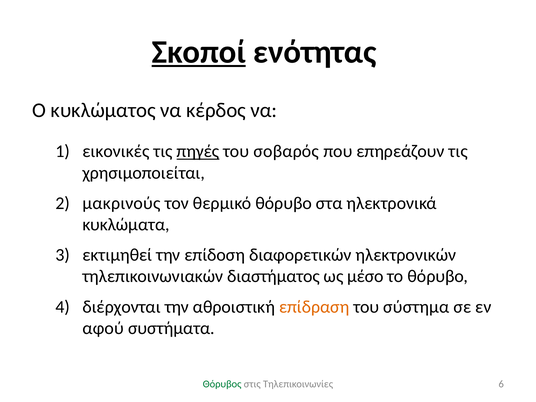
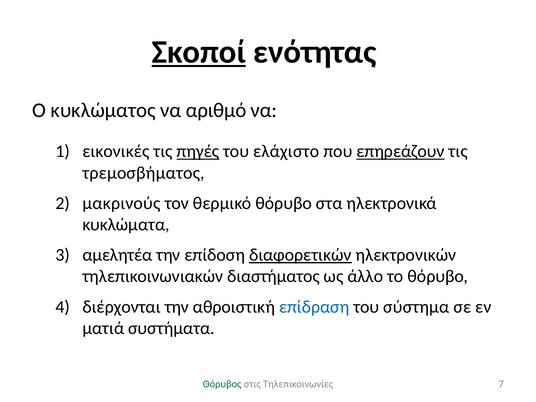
κέρδος: κέρδος -> αριθμό
σοβαρός: σοβαρός -> ελάχιστο
επηρεάζουν underline: none -> present
χρησιμοποιείται: χρησιμοποιείται -> τρεμοσβήματος
εκτιμηθεί: εκτιμηθεί -> αμελητέα
διαφορετικών underline: none -> present
μέσο: μέσο -> άλλο
επίδραση colour: orange -> blue
αφού: αφού -> ματιά
6: 6 -> 7
